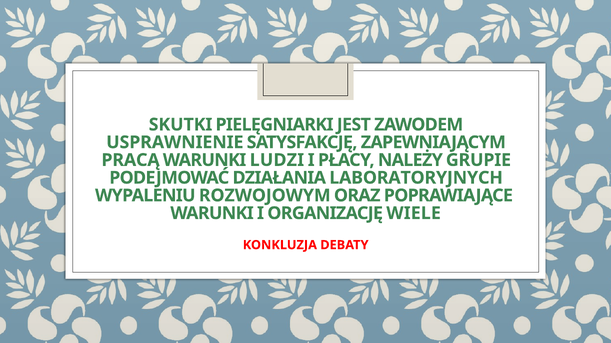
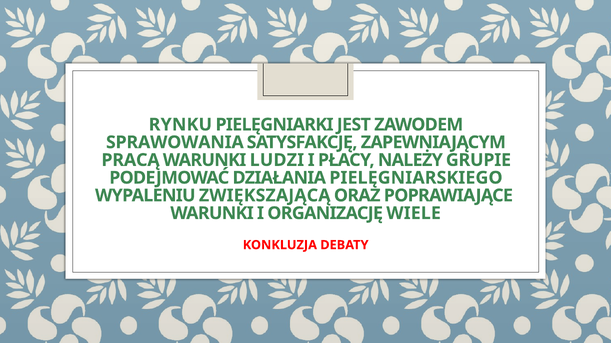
SKUTKI: SKUTKI -> RYNKU
USPRAWNIENIE: USPRAWNIENIE -> SPRAWOWANIA
LABORATORYJNYCH: LABORATORYJNYCH -> PIELĘGNIARSKIEGO
ROZWOJOWYM: ROZWOJOWYM -> ZWIĘKSZAJĄCĄ
